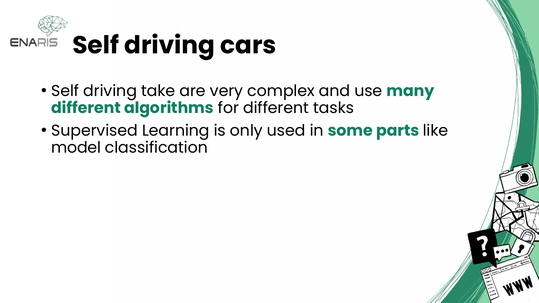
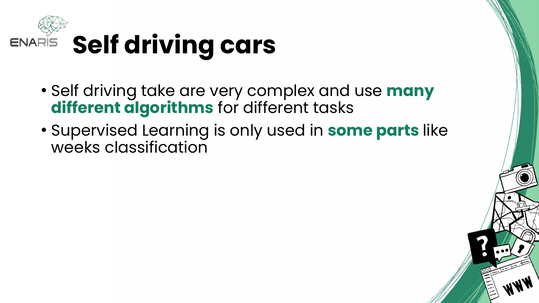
model: model -> weeks
